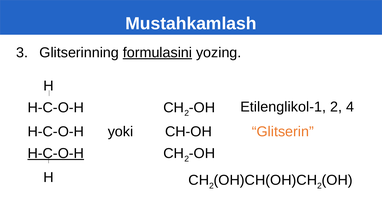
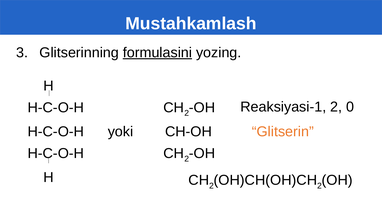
Etilenglikol-1: Etilenglikol-1 -> Reaksiyasi-1
4: 4 -> 0
H-C-O-H at (56, 153) underline: present -> none
